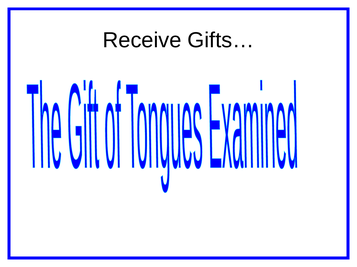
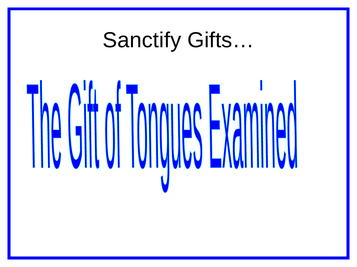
Receive: Receive -> Sanctify
